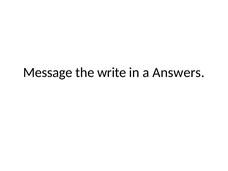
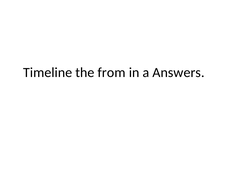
Message: Message -> Timeline
write: write -> from
